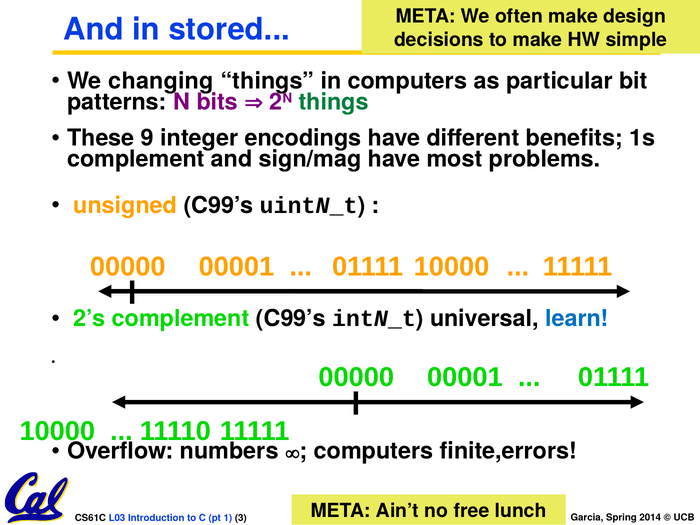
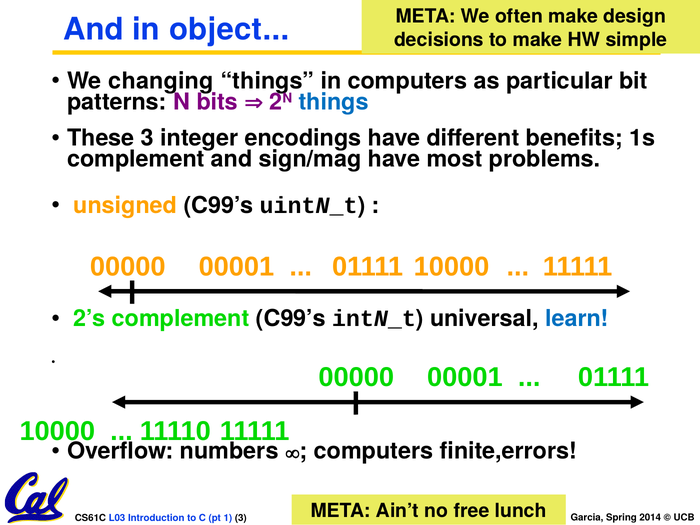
stored: stored -> object
things at (334, 102) colour: green -> blue
These 9: 9 -> 3
